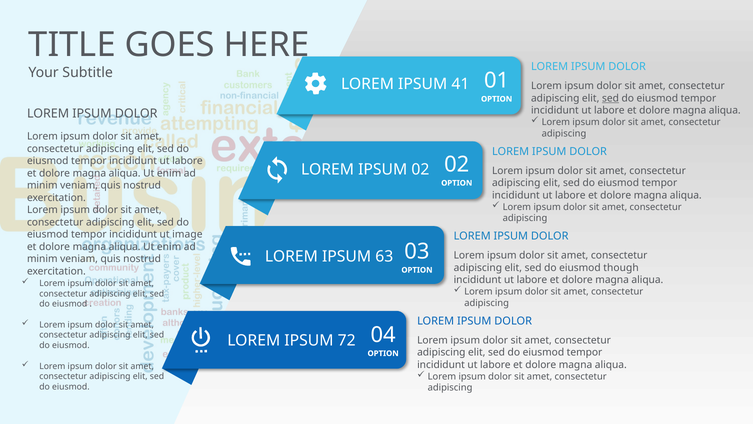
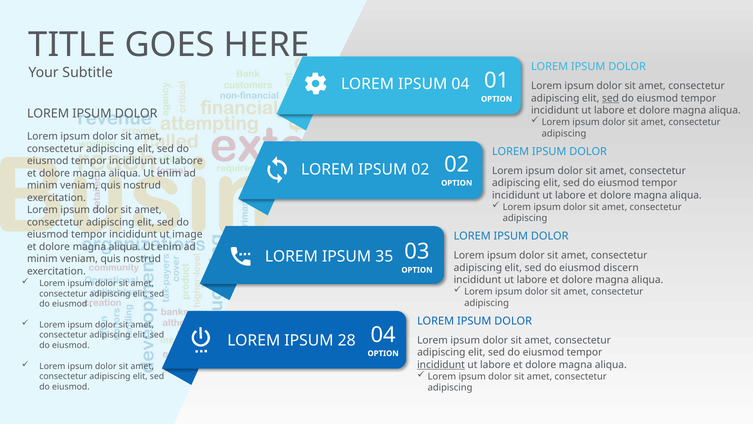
IPSUM 41: 41 -> 04
63: 63 -> 35
though: though -> discern
72: 72 -> 28
incididunt at (441, 364) underline: none -> present
